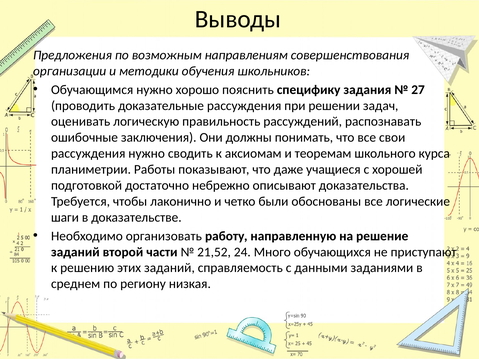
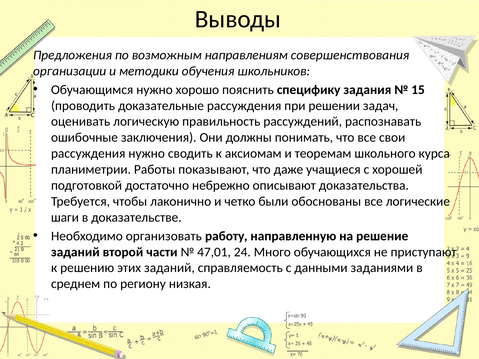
27: 27 -> 15
21,52: 21,52 -> 47,01
